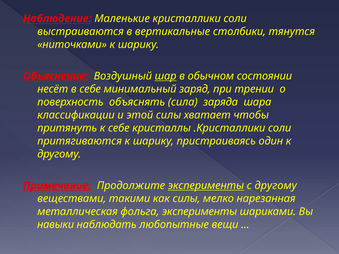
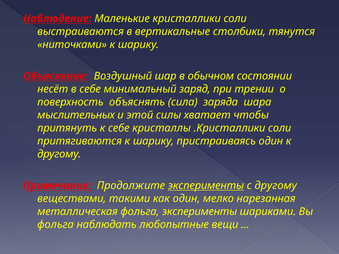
шар underline: present -> none
классификации: классификации -> мыслительных
как силы: силы -> один
навыки at (56, 225): навыки -> фольга
